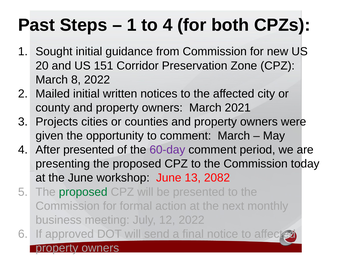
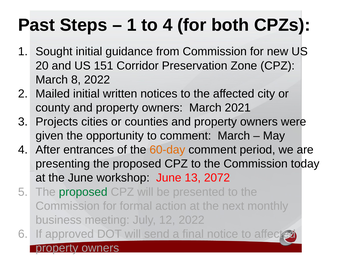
After presented: presented -> entrances
60-day colour: purple -> orange
2082: 2082 -> 2072
